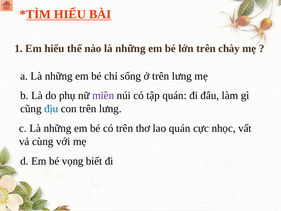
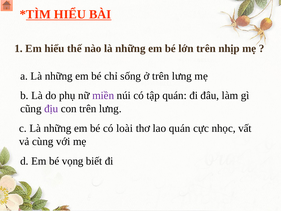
chày: chày -> nhịp
địu colour: blue -> purple
có trên: trên -> loài
